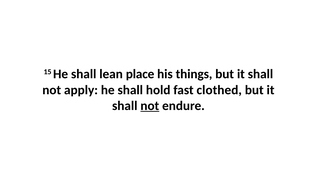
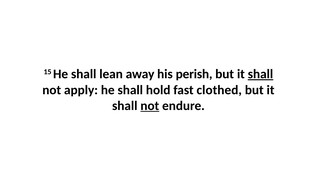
place: place -> away
things: things -> perish
shall at (260, 74) underline: none -> present
